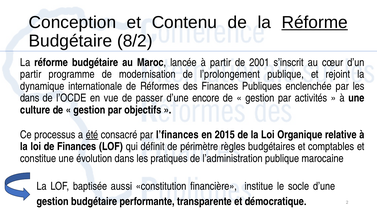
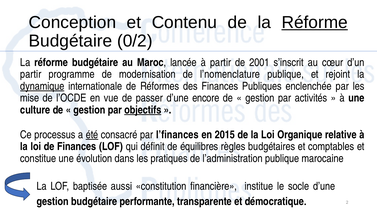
8/2: 8/2 -> 0/2
l’prolongement: l’prolongement -> l’nomenclature
dynamique underline: none -> present
dans at (30, 98): dans -> mise
objectifs underline: none -> present
périmètre: périmètre -> équilibres
